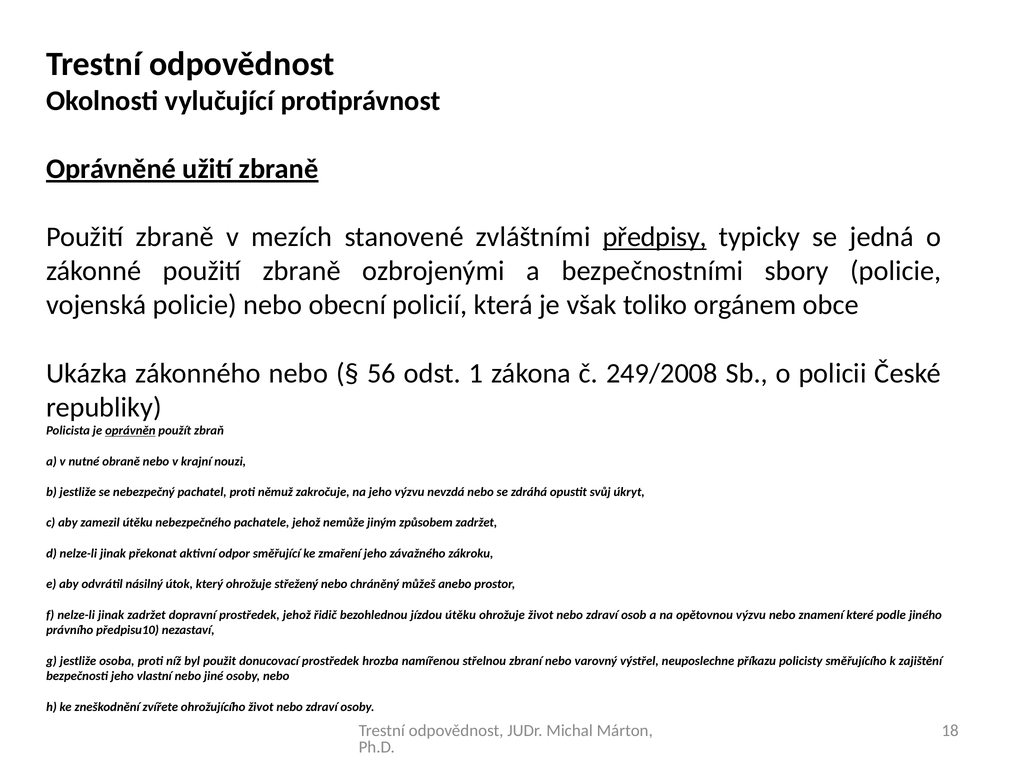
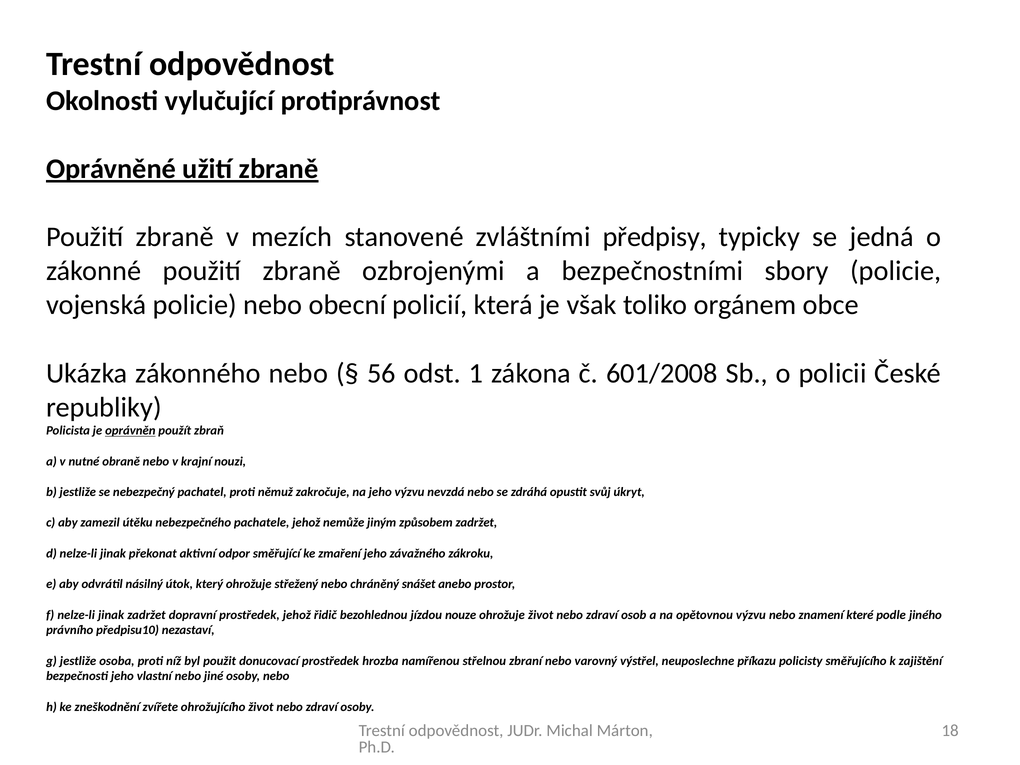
předpisy underline: present -> none
249/2008: 249/2008 -> 601/2008
můžeš: můžeš -> snášet
jízdou útěku: útěku -> nouze
